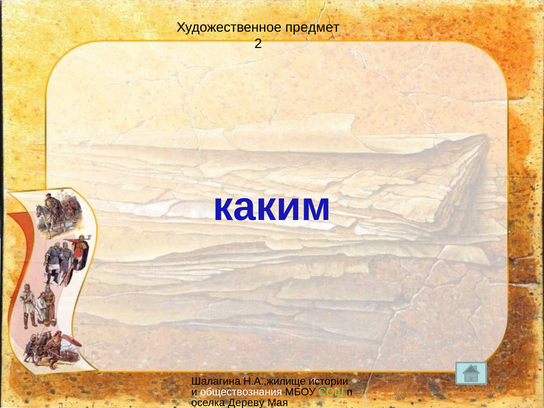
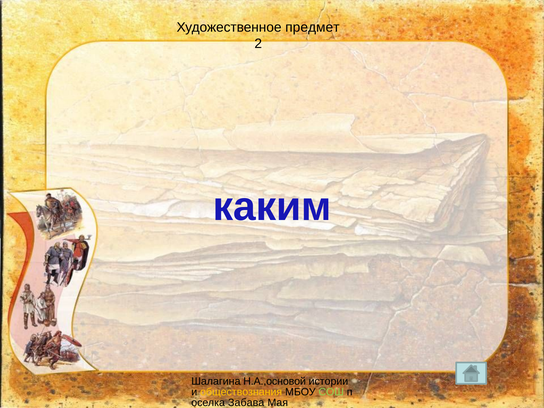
Н.А.,жилище: Н.А.,жилище -> Н.А.,основой
обществознания colour: white -> yellow
Дереву: Дереву -> Забава
